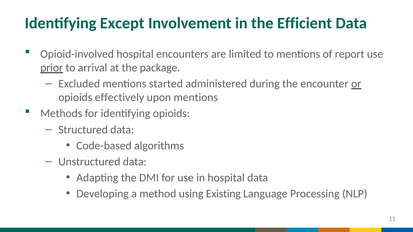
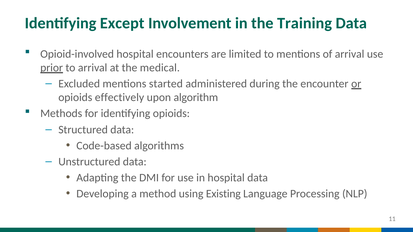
Efficient: Efficient -> Training
of report: report -> arrival
package: package -> medical
upon mentions: mentions -> algorithm
